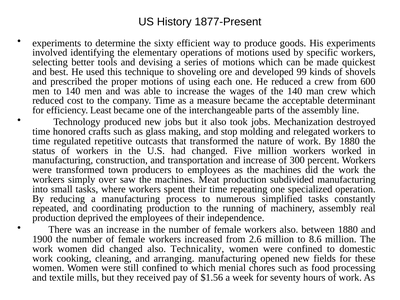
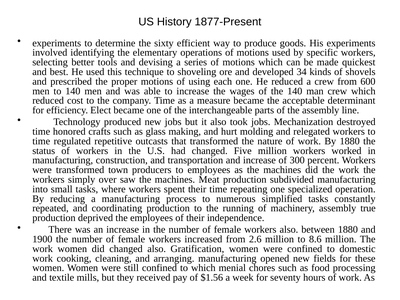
99: 99 -> 34
Least: Least -> Elect
stop: stop -> hurt
real: real -> true
Technicality: Technicality -> Gratification
